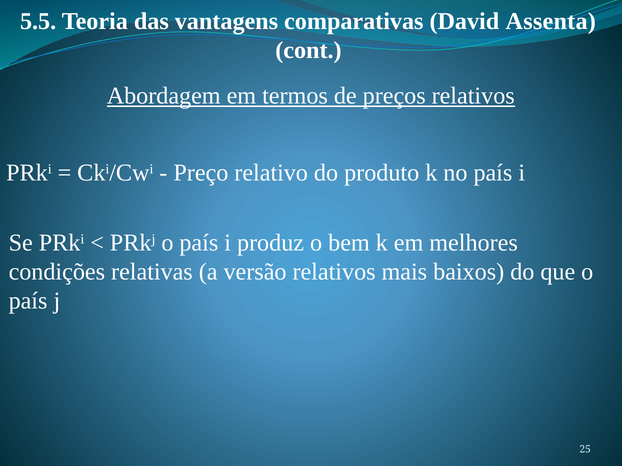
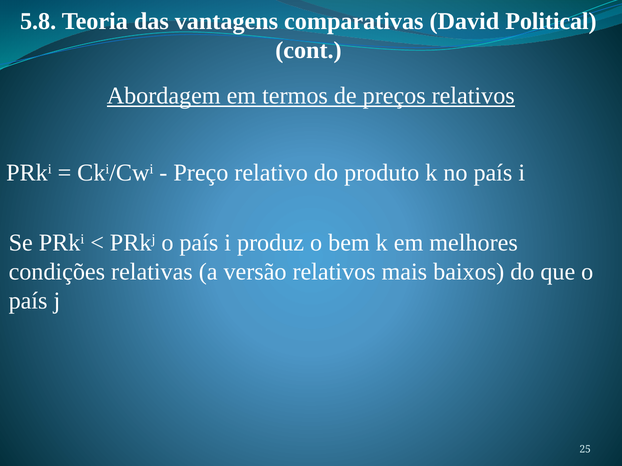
5.5: 5.5 -> 5.8
Assenta: Assenta -> Political
